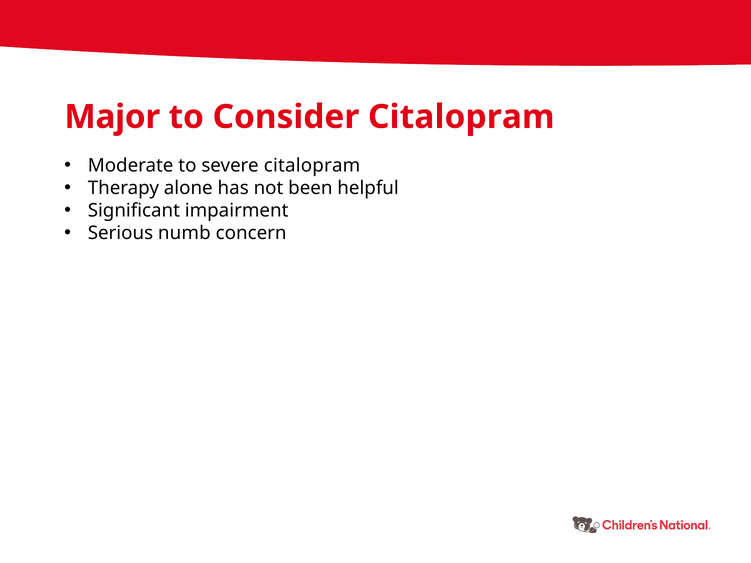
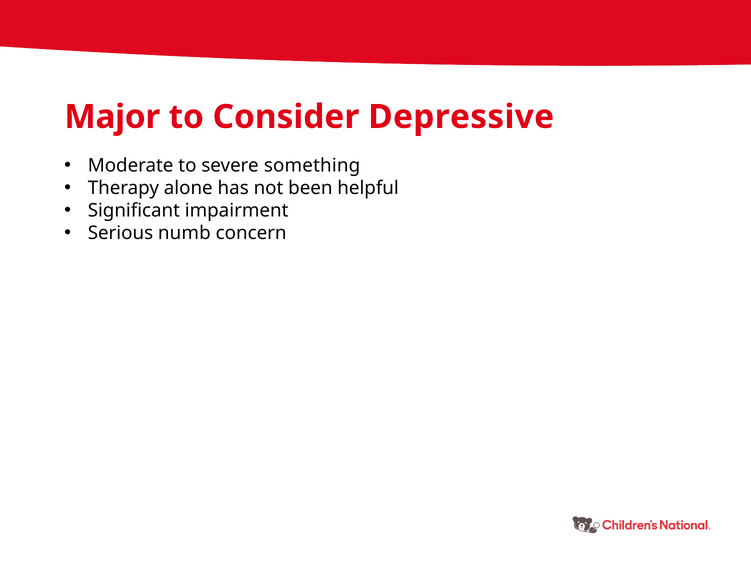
Consider Citalopram: Citalopram -> Depressive
severe citalopram: citalopram -> something
